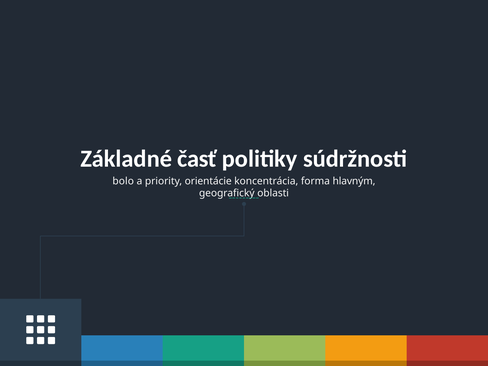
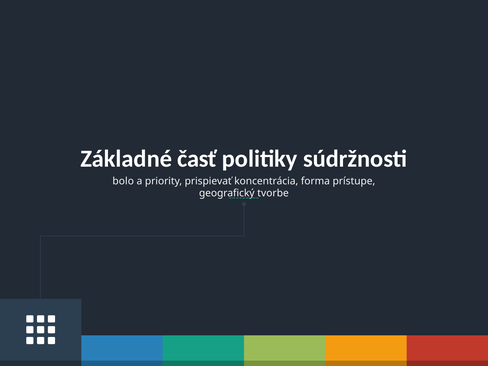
orientácie: orientácie -> prispievať
hlavným: hlavným -> prístupe
oblasti: oblasti -> tvorbe
